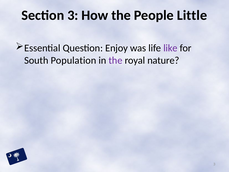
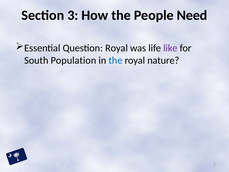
Little: Little -> Need
Question Enjoy: Enjoy -> Royal
the at (115, 60) colour: purple -> blue
